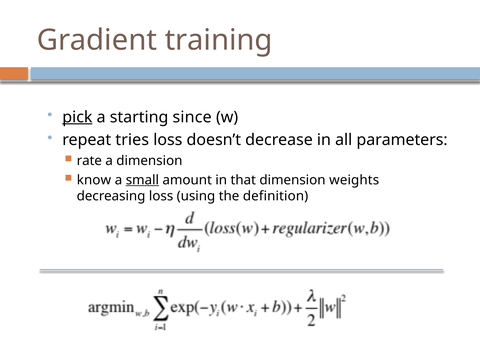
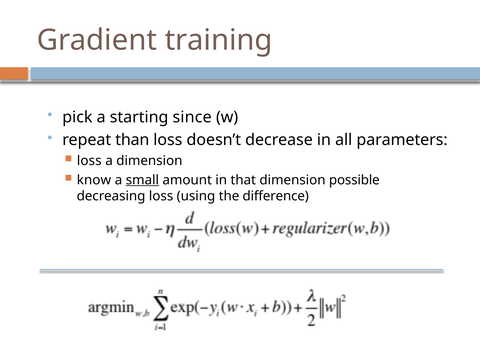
pick underline: present -> none
tries: tries -> than
rate at (89, 161): rate -> loss
weights: weights -> possible
definition: definition -> difference
